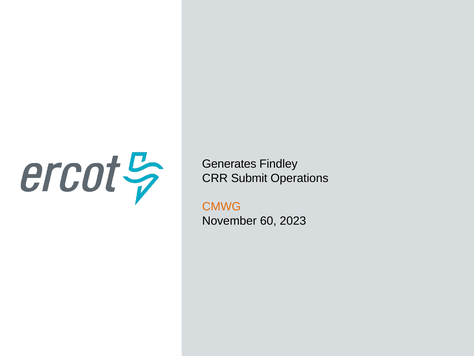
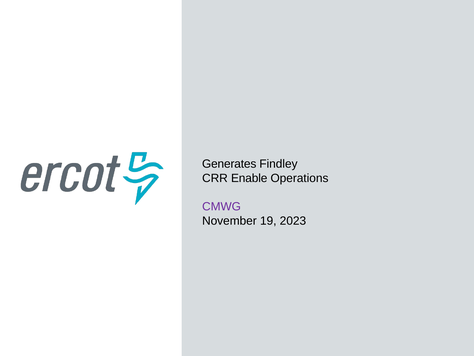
Submit: Submit -> Enable
CMWG colour: orange -> purple
60: 60 -> 19
